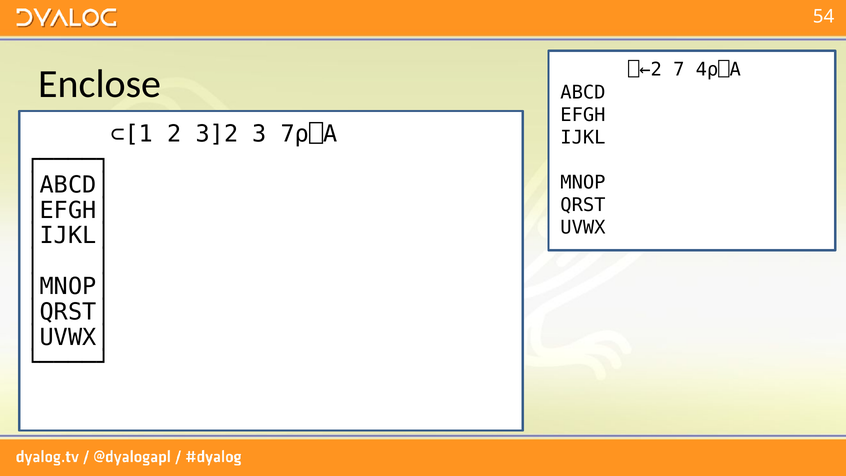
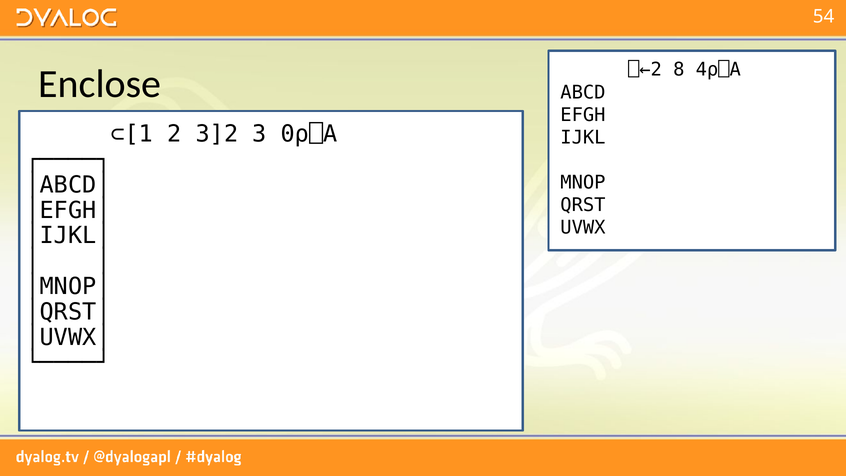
7: 7 -> 8
7⍴⎕A: 7⍴⎕A -> 0⍴⎕A
